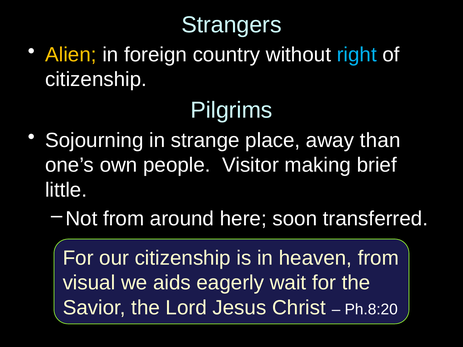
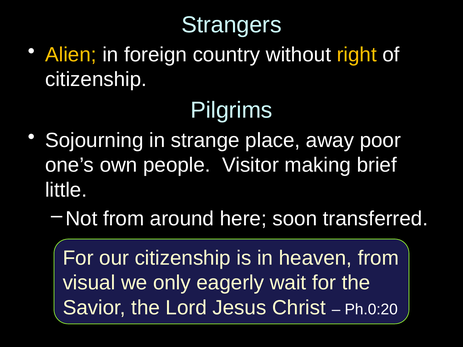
right colour: light blue -> yellow
than: than -> poor
aids: aids -> only
Ph.8:20: Ph.8:20 -> Ph.0:20
